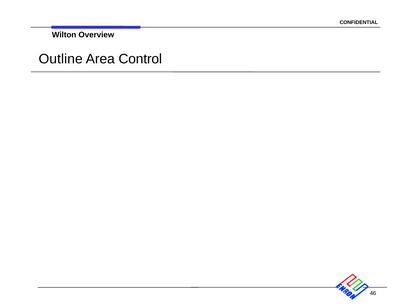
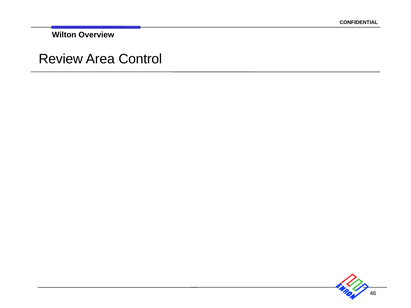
Outline: Outline -> Review
